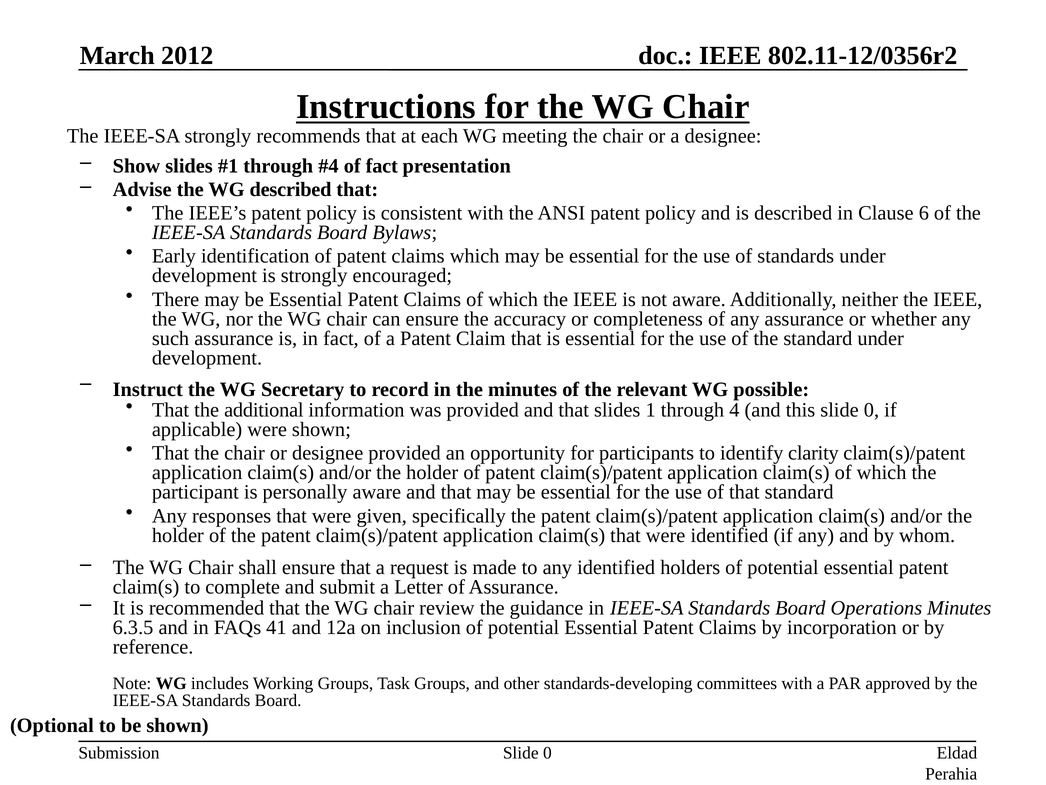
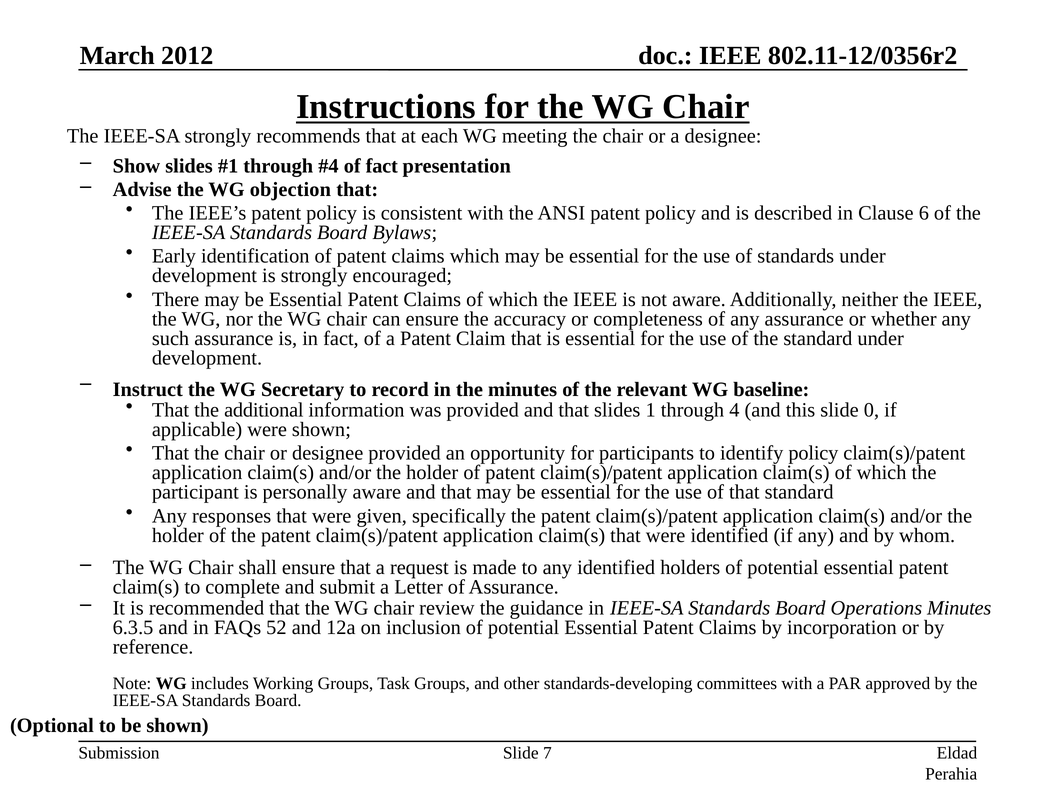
WG described: described -> objection
possible: possible -> baseline
identify clarity: clarity -> policy
41: 41 -> 52
0 at (547, 752): 0 -> 7
